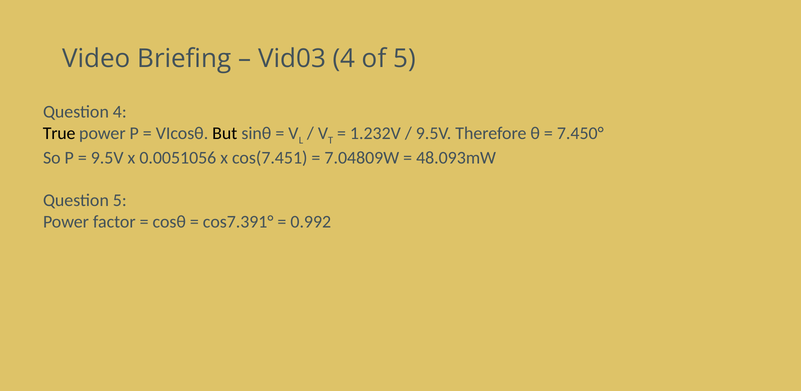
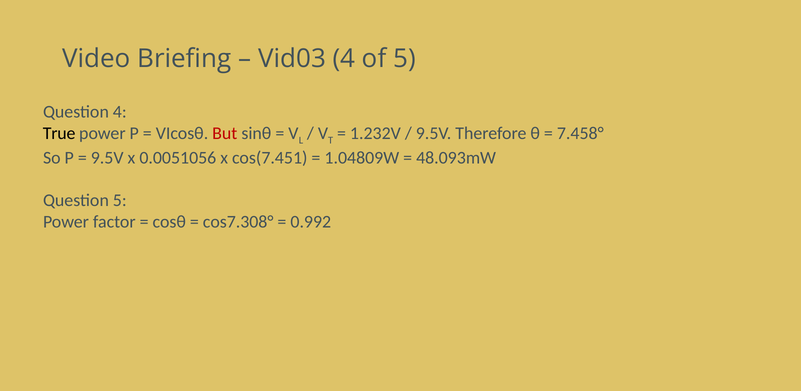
But colour: black -> red
7.450°: 7.450° -> 7.458°
7.04809W: 7.04809W -> 1.04809W
cos7.391°: cos7.391° -> cos7.308°
